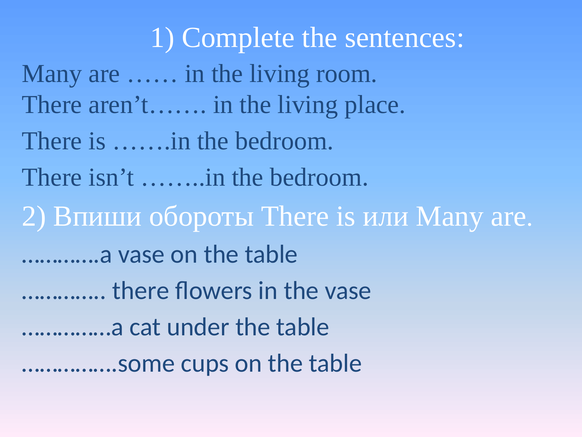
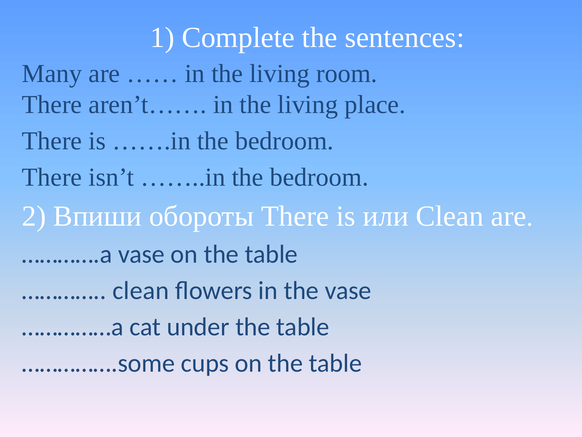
или Many: Many -> Clean
there at (141, 290): there -> clean
